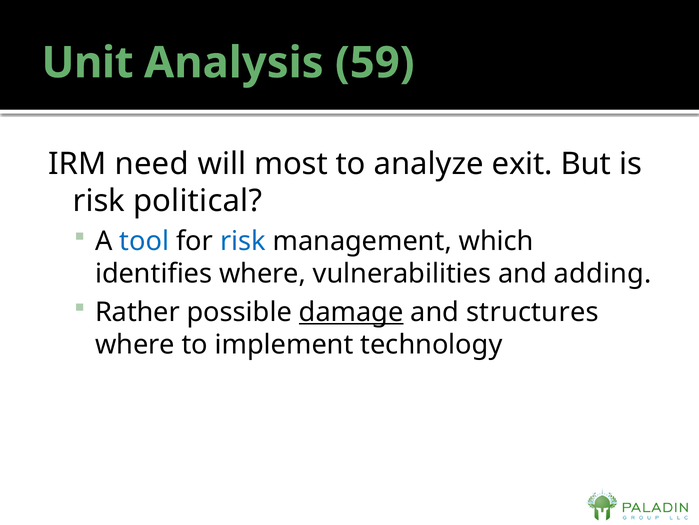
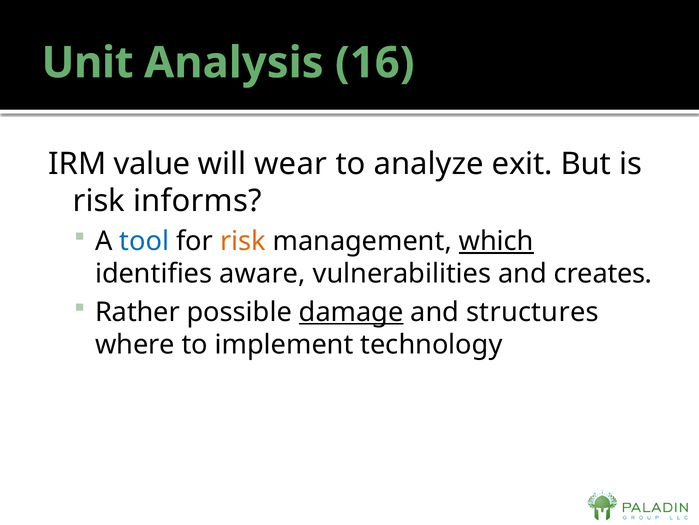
59: 59 -> 16
need: need -> value
most: most -> wear
political: political -> informs
risk at (243, 241) colour: blue -> orange
which underline: none -> present
identifies where: where -> aware
adding: adding -> creates
